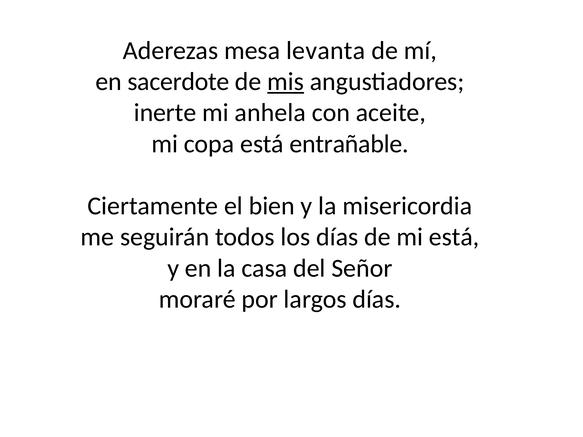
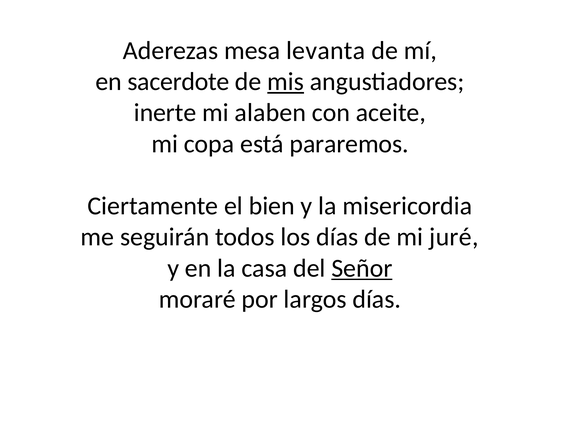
anhela: anhela -> alaben
entrañable: entrañable -> pararemos
mi está: está -> juré
Señor underline: none -> present
